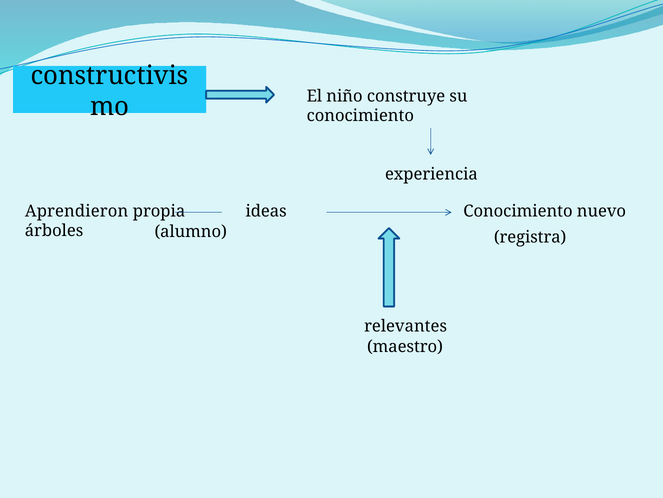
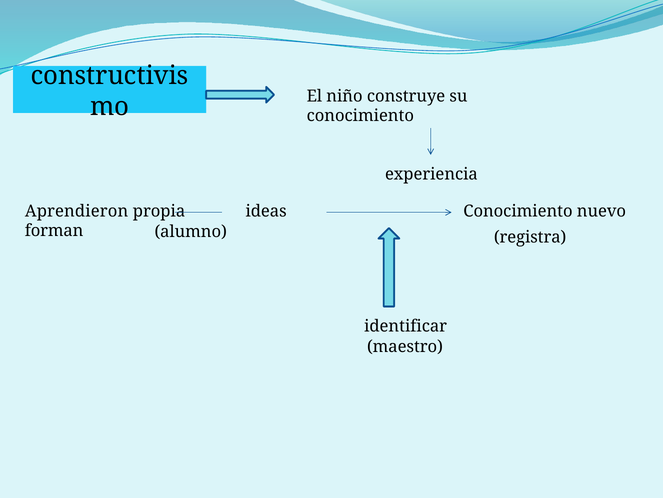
árboles: árboles -> forman
relevantes: relevantes -> identificar
